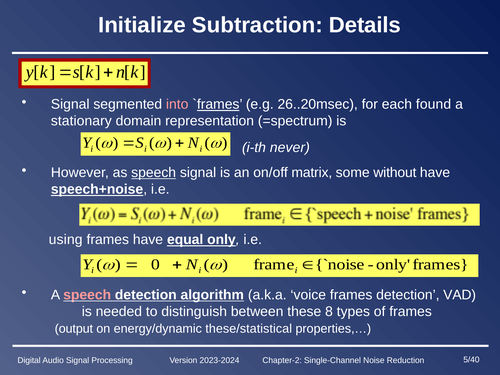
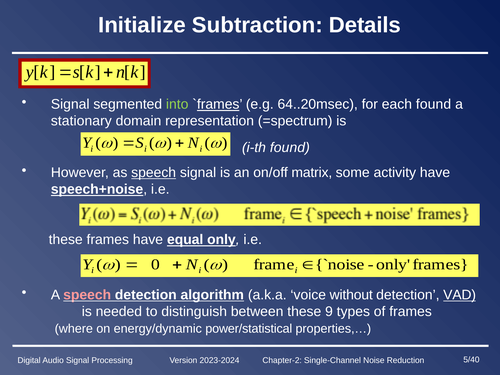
into colour: pink -> light green
26..20msec: 26..20msec -> 64..20msec
i-th never: never -> found
without: without -> activity
using at (66, 240): using -> these
voice frames: frames -> without
VAD underline: none -> present
8: 8 -> 9
output: output -> where
these/statistical: these/statistical -> power/statistical
